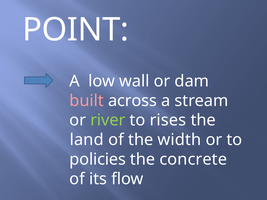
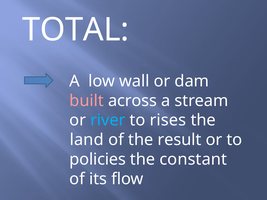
POINT: POINT -> TOTAL
river colour: light green -> light blue
width: width -> result
concrete: concrete -> constant
